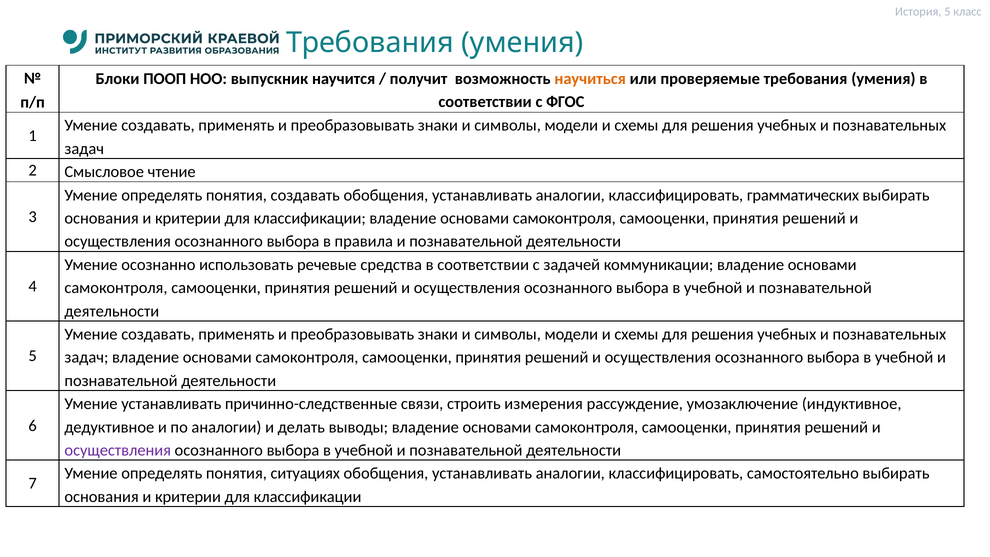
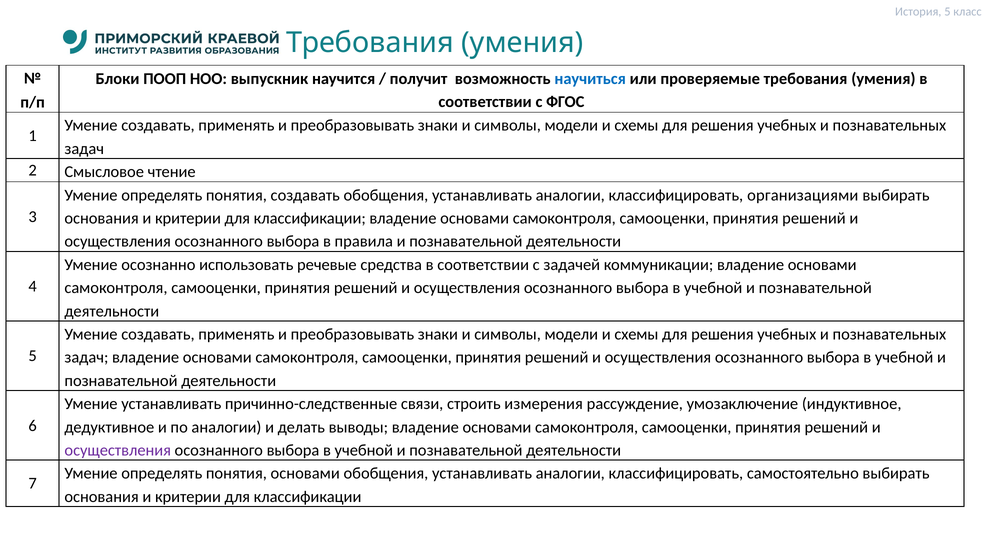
научиться colour: orange -> blue
грамматических: грамматических -> организациями
понятия ситуациях: ситуациях -> основами
